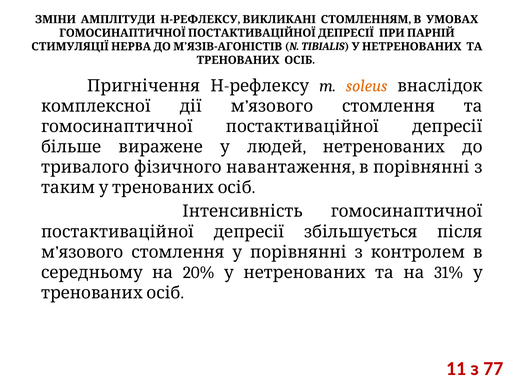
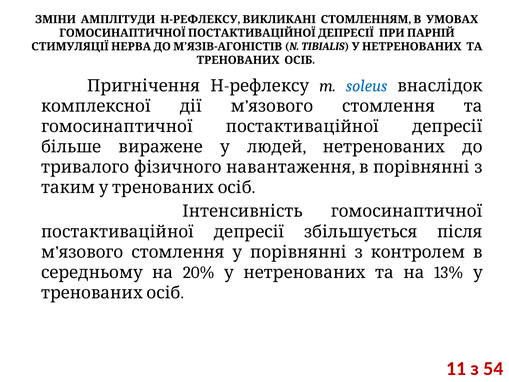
soleus colour: orange -> blue
31%: 31% -> 13%
77: 77 -> 54
